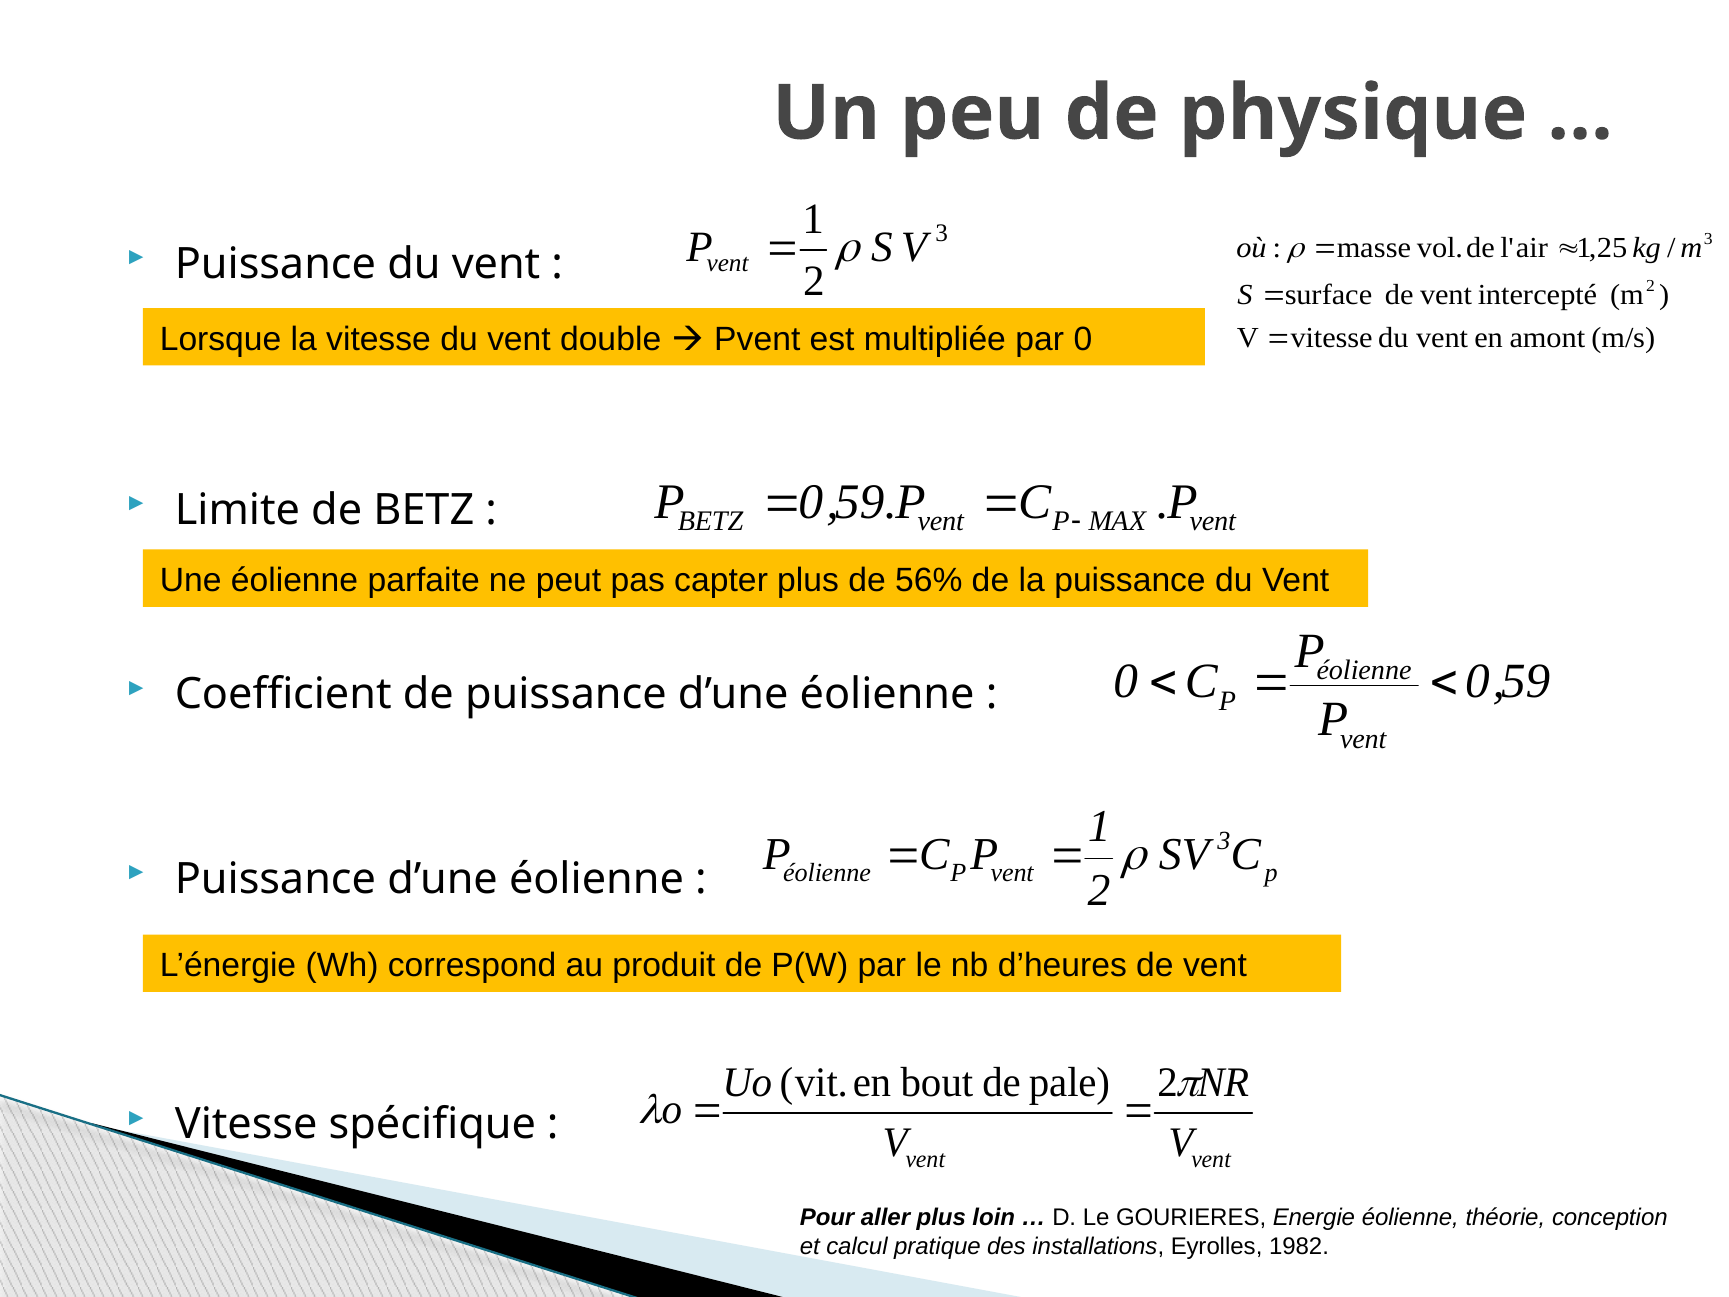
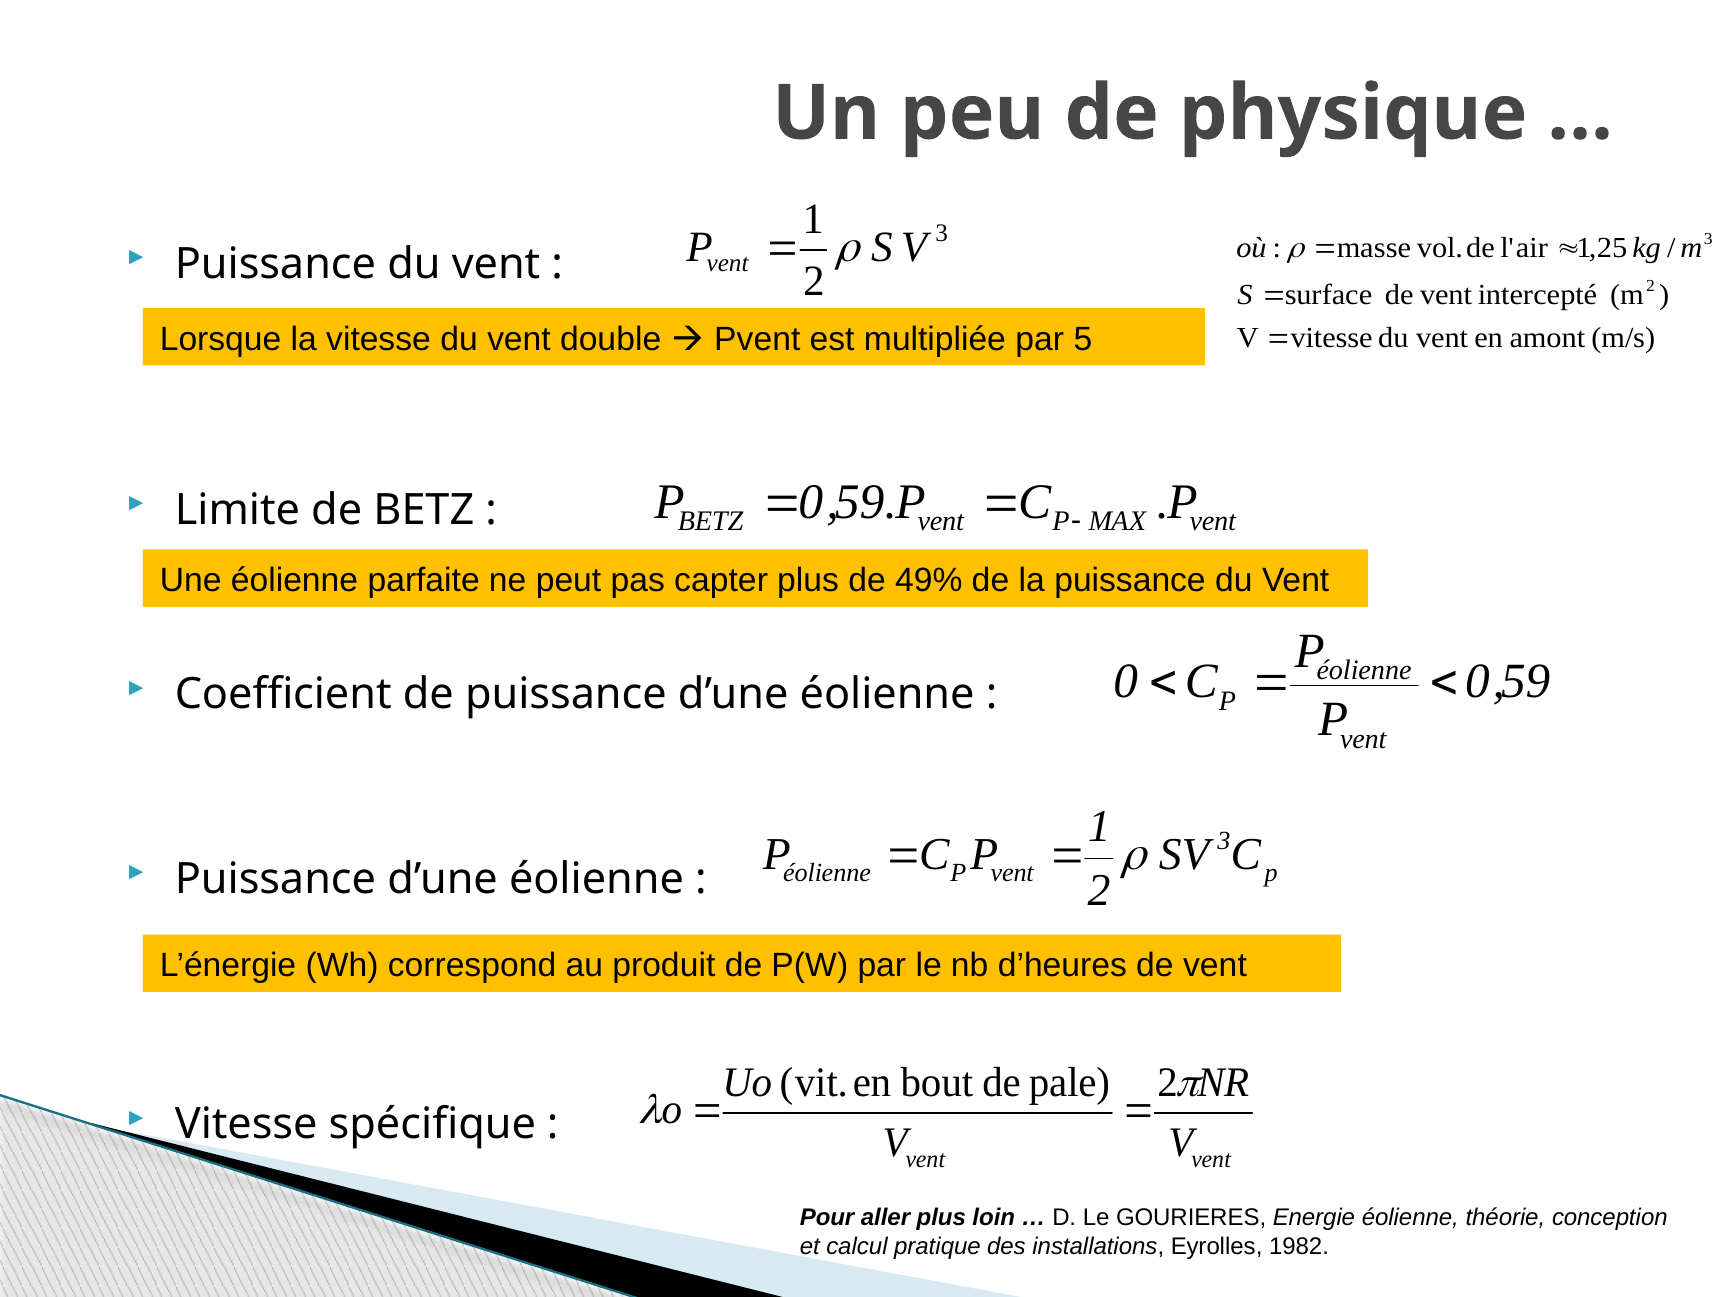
par 0: 0 -> 5
56%: 56% -> 49%
